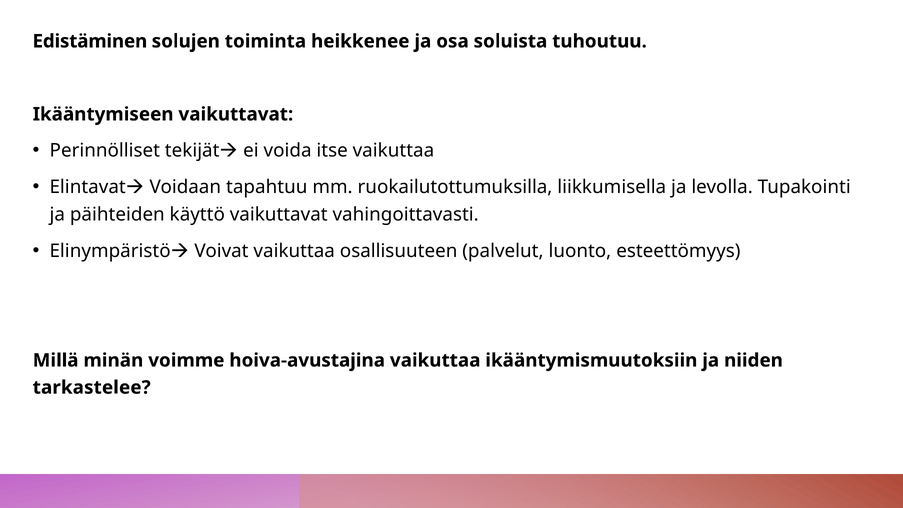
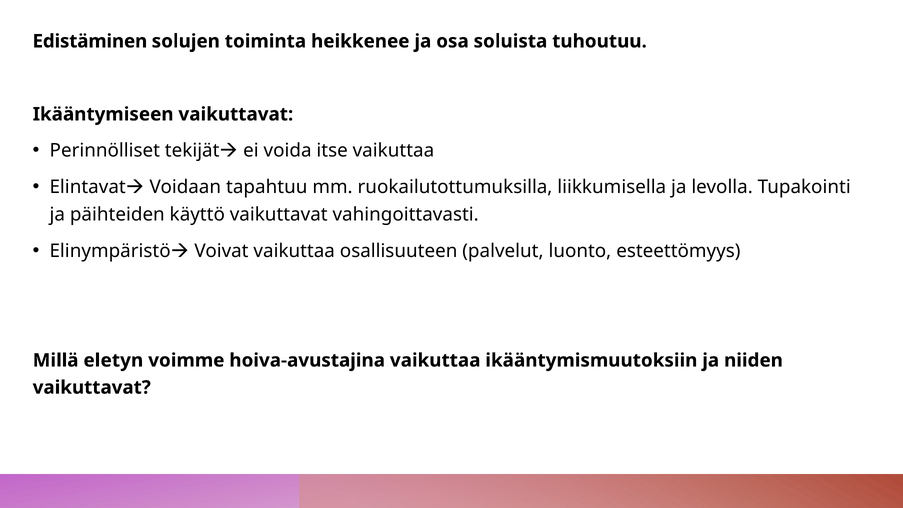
minän: minän -> eletyn
tarkastelee at (92, 387): tarkastelee -> vaikuttavat
